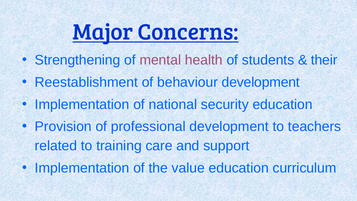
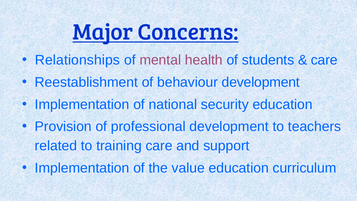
Strengthening: Strengthening -> Relationships
their at (324, 60): their -> care
